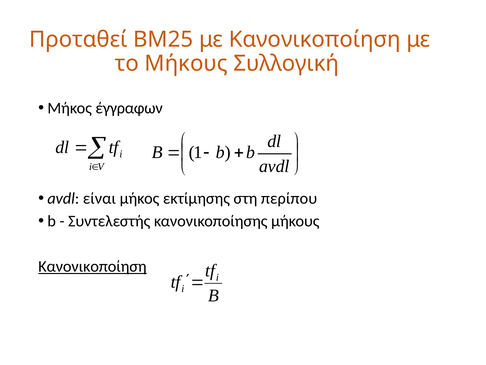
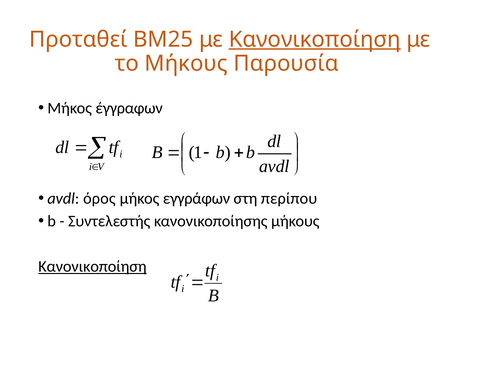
Κανονικοποίηση at (315, 39) underline: none -> present
Συλλογική: Συλλογική -> Παρουσία
είναι: είναι -> όρος
εκτίμησης: εκτίμησης -> εγγράφων
